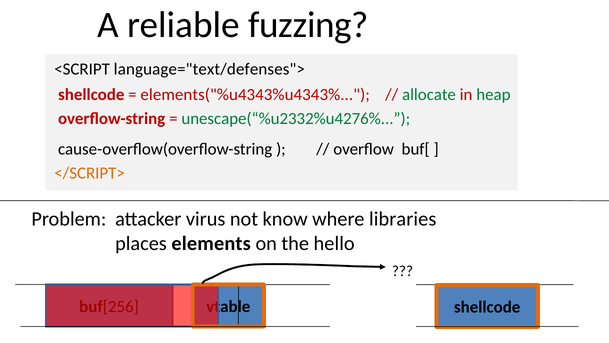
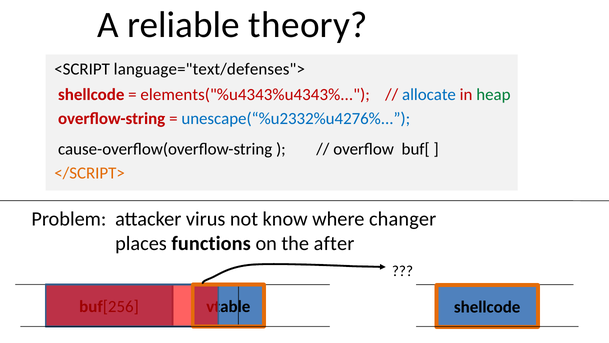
fuzzing: fuzzing -> theory
allocate colour: green -> blue
unescape(“%u2332%u4276% colour: green -> blue
libraries: libraries -> changer
elements: elements -> functions
hello: hello -> after
